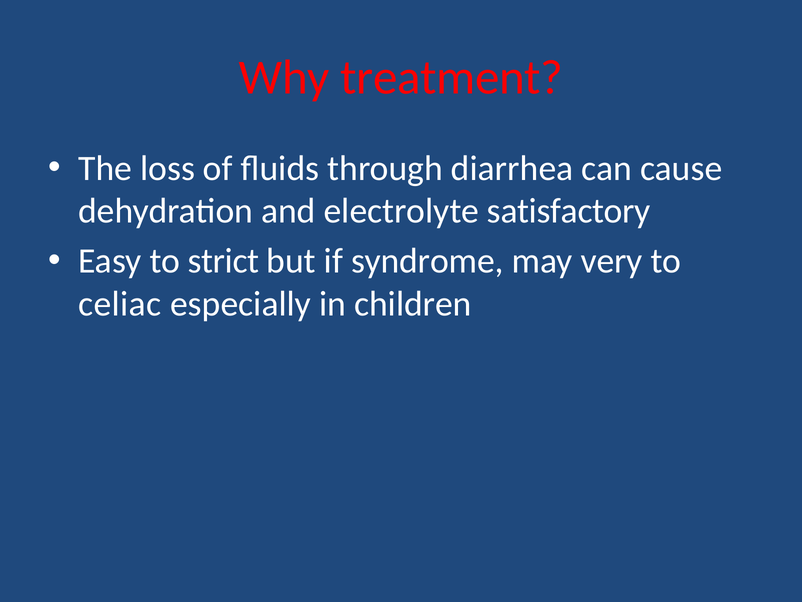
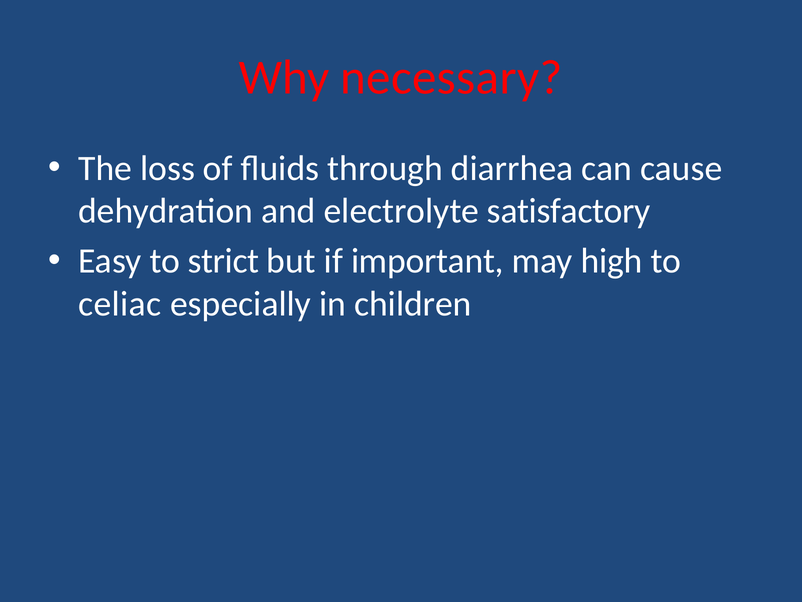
treatment: treatment -> necessary
syndrome: syndrome -> important
very: very -> high
